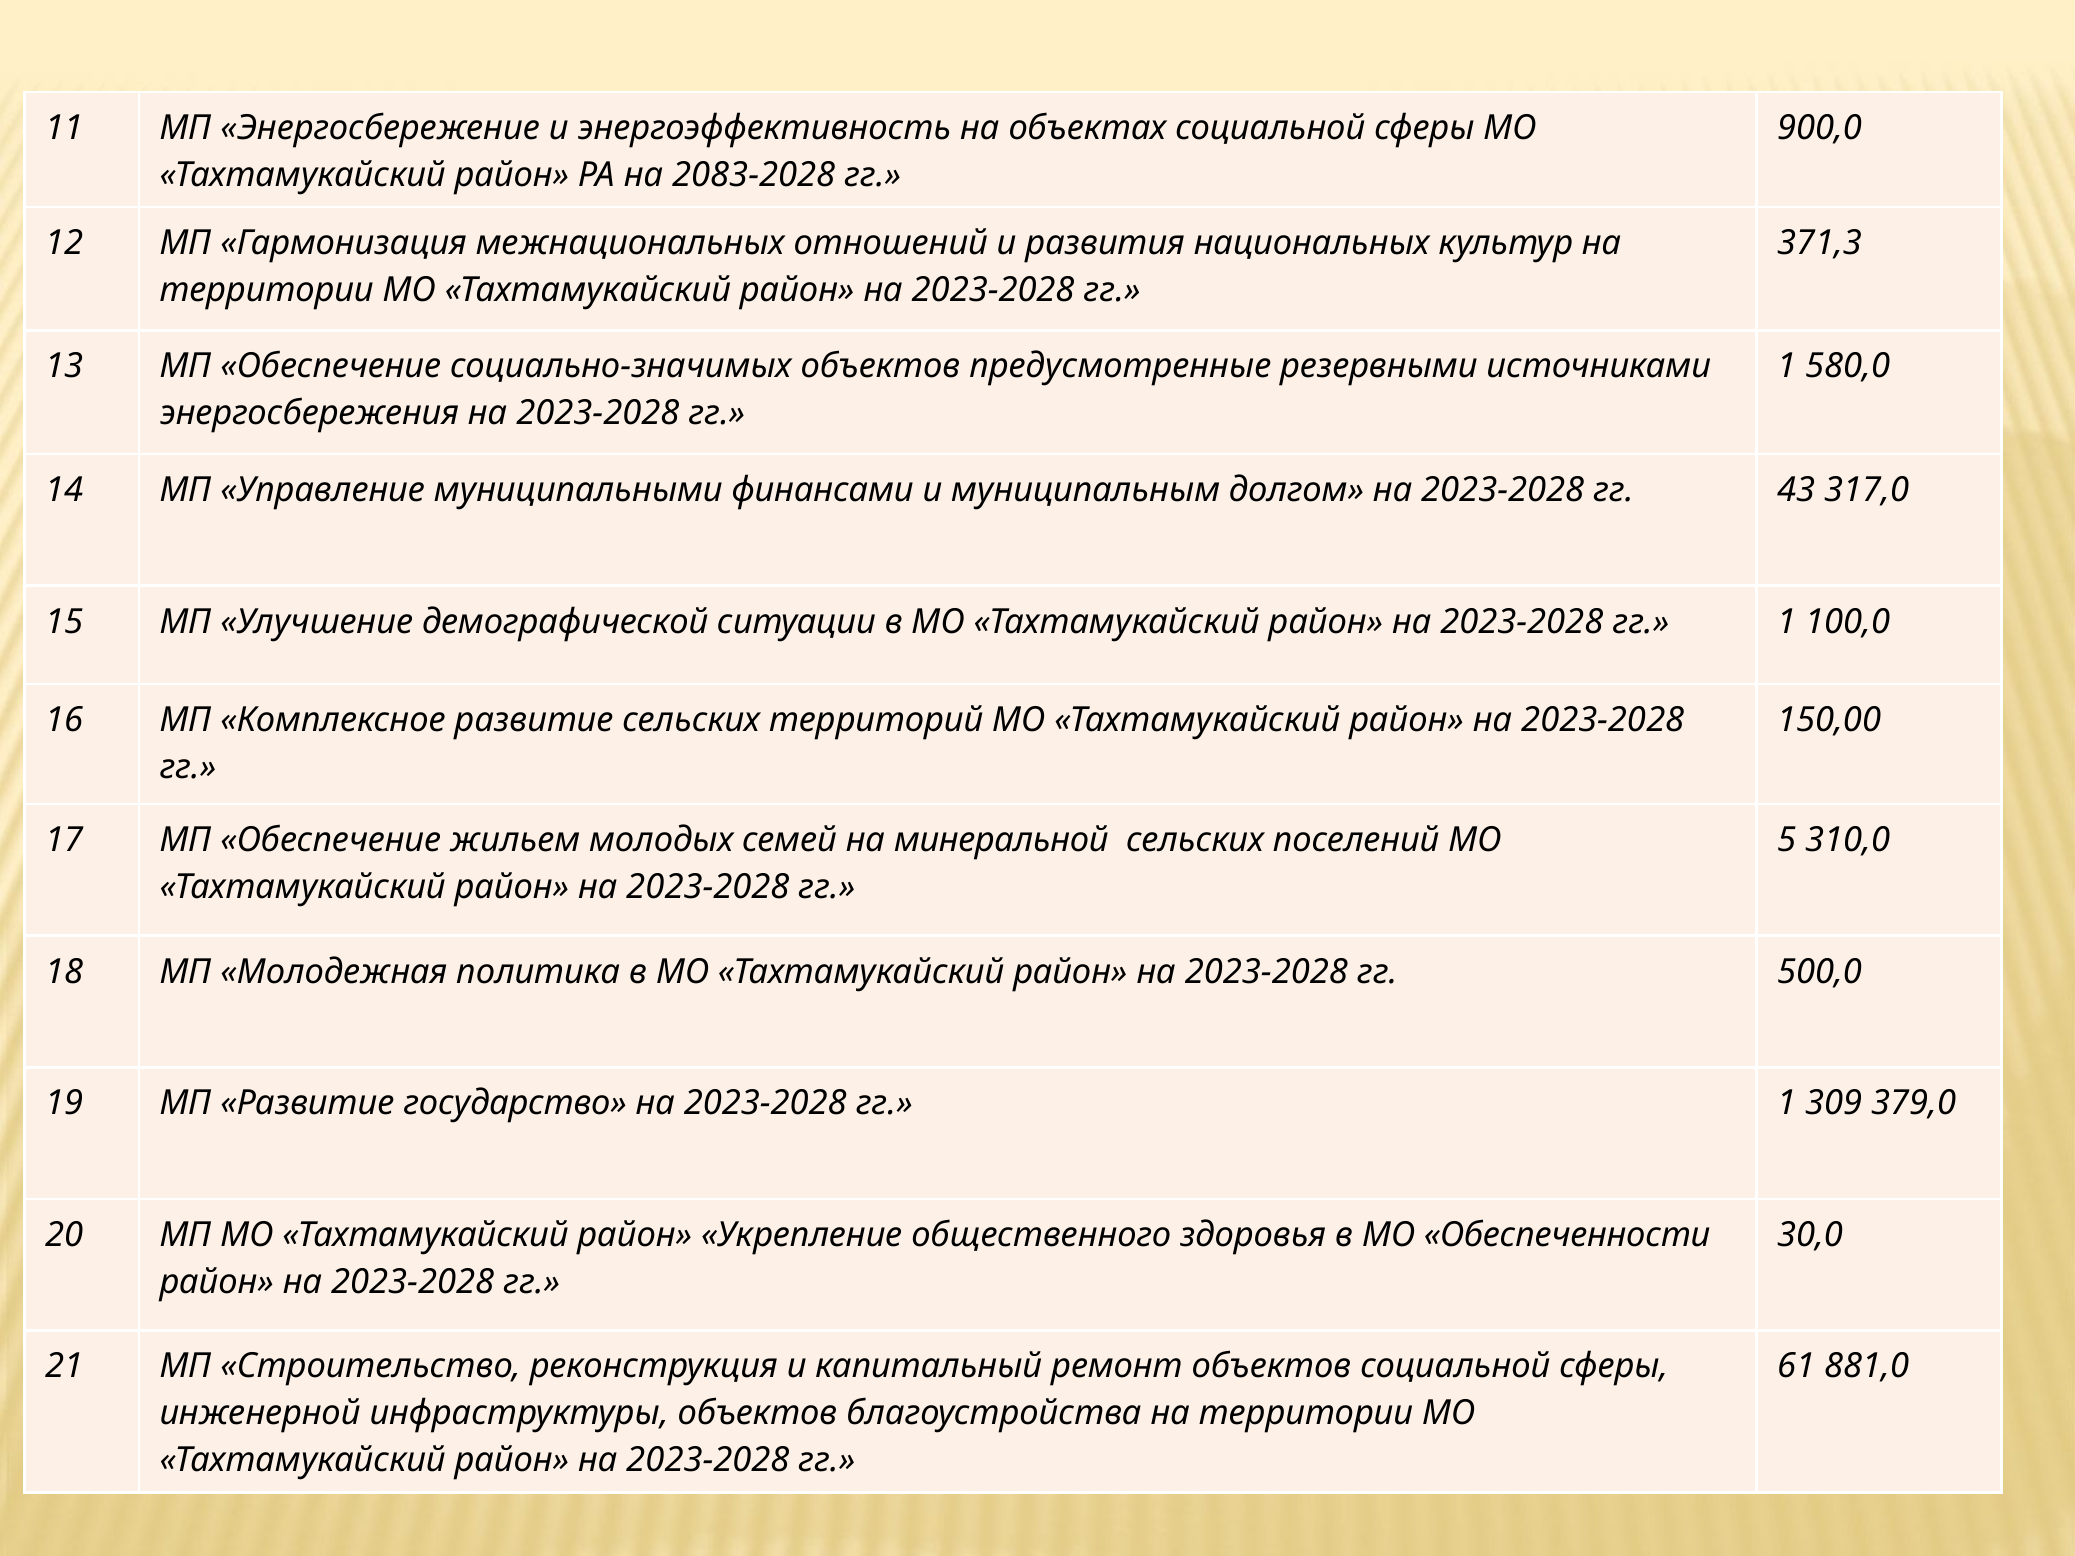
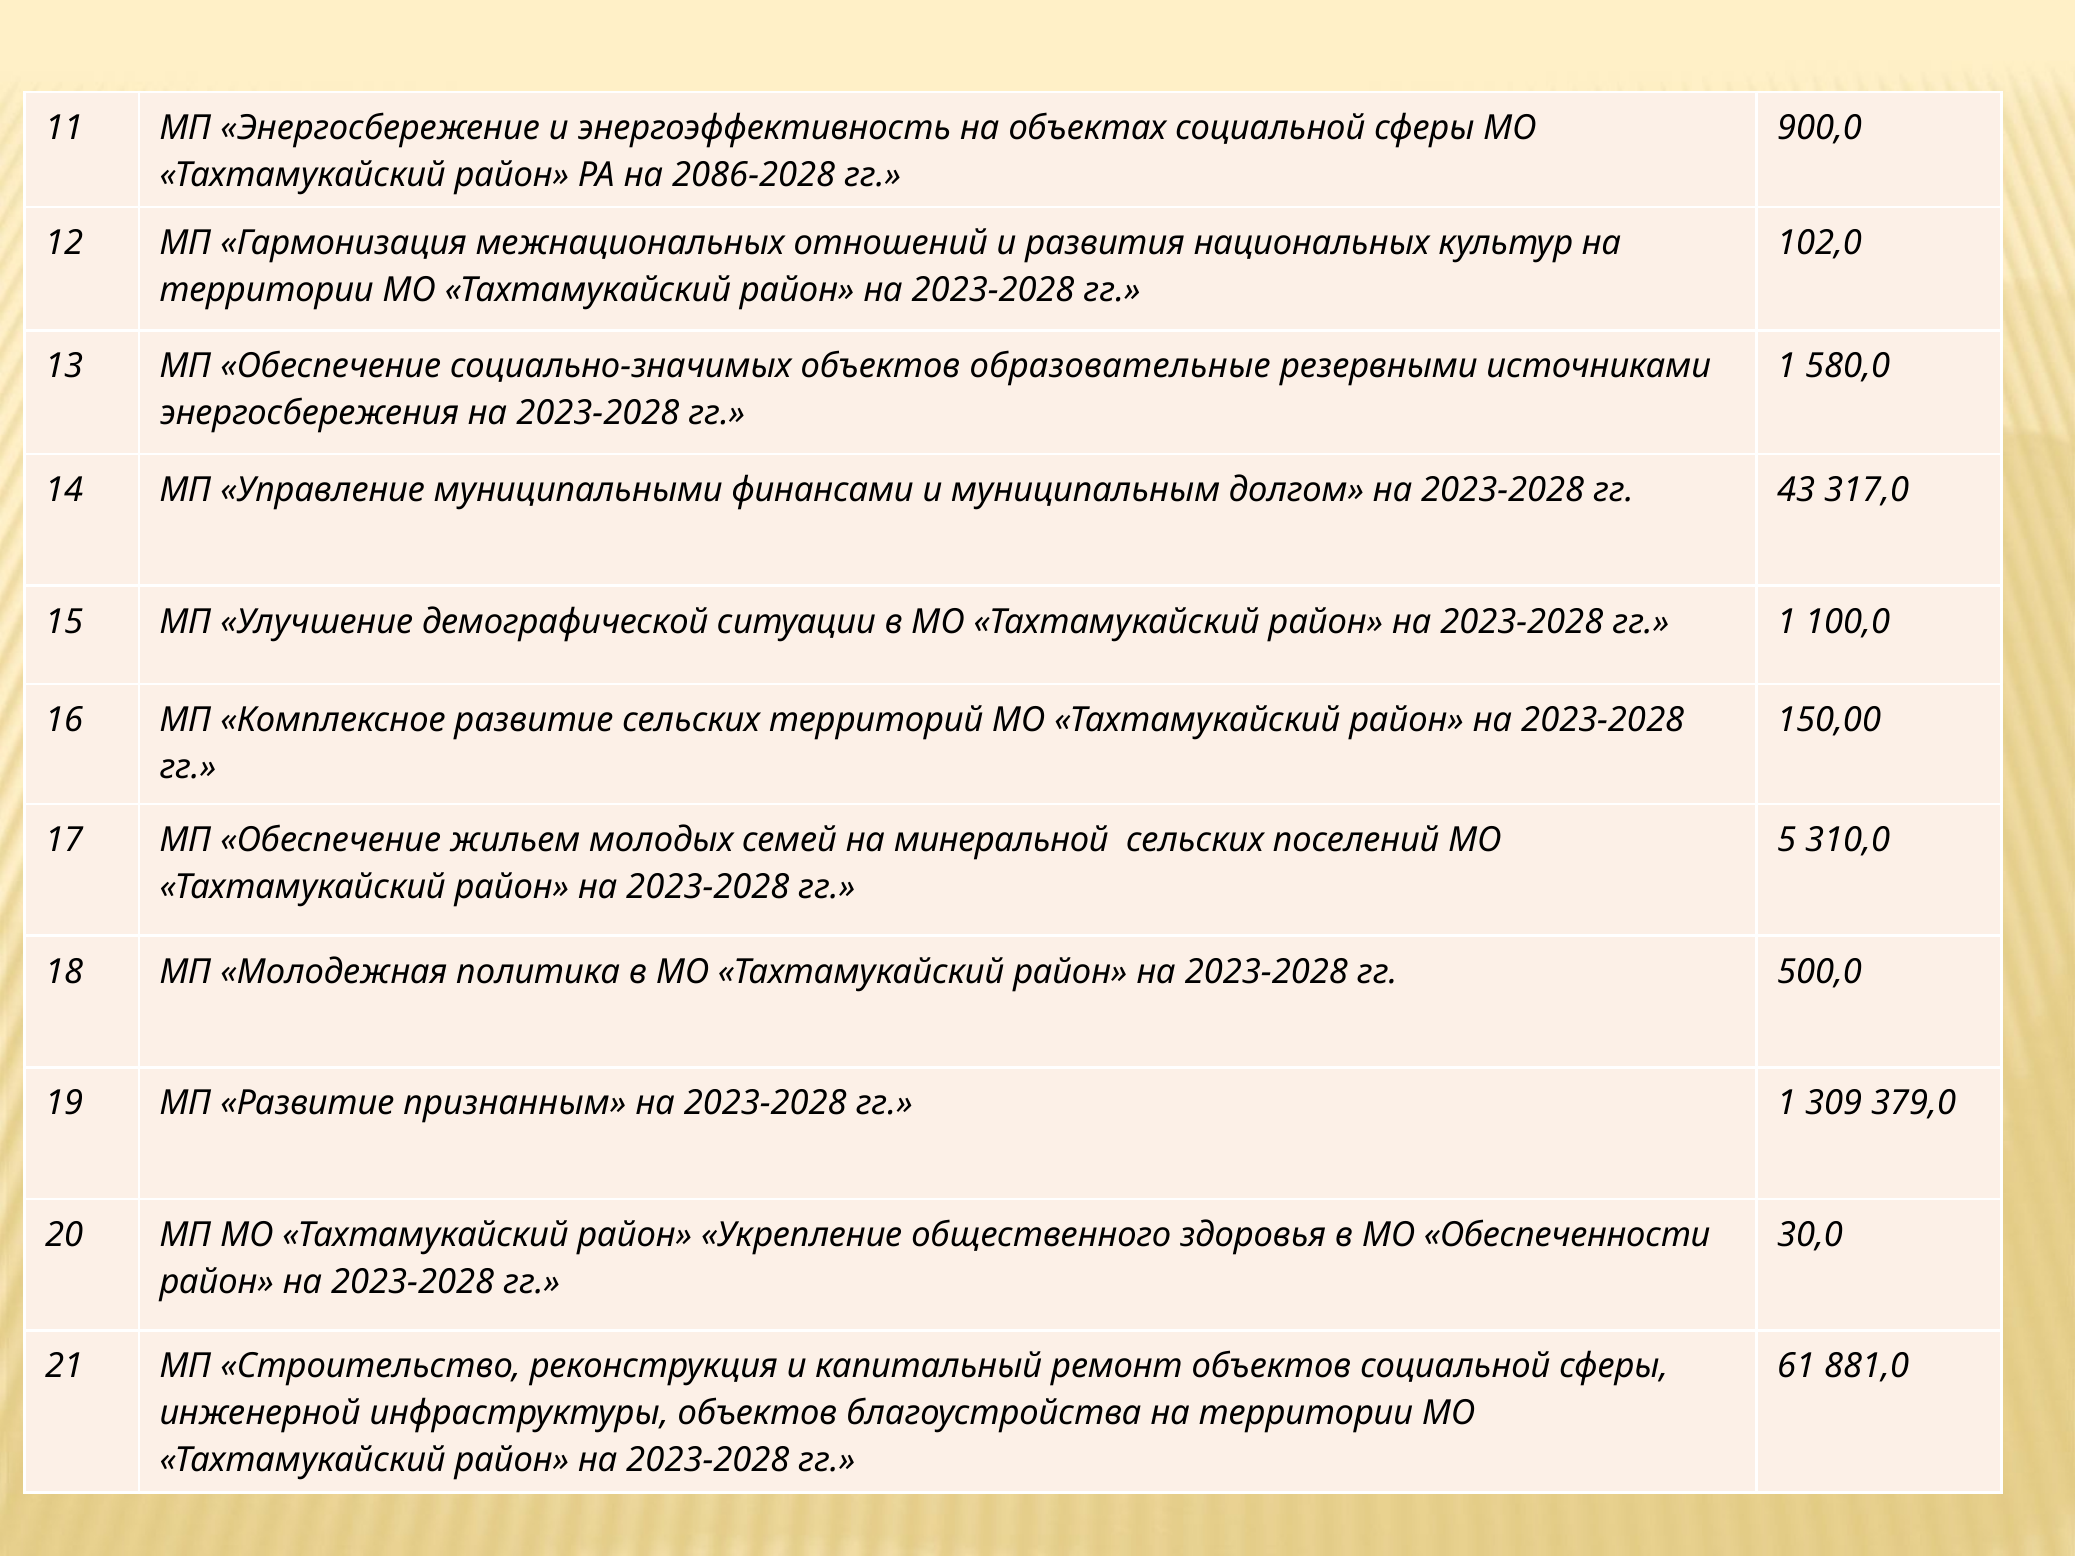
2083-2028: 2083-2028 -> 2086-2028
371,3: 371,3 -> 102,0
предусмотренные: предусмотренные -> образовательные
государство: государство -> признанным
